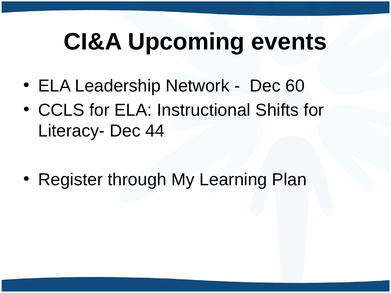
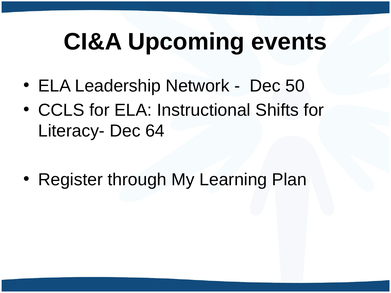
60: 60 -> 50
44: 44 -> 64
